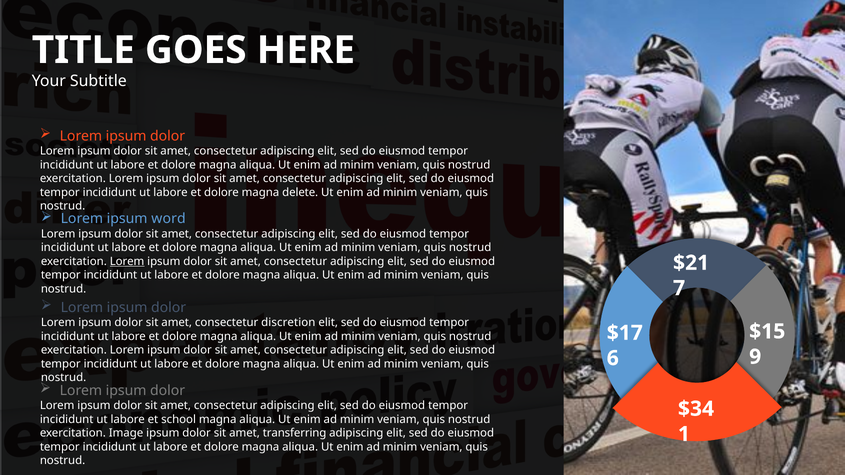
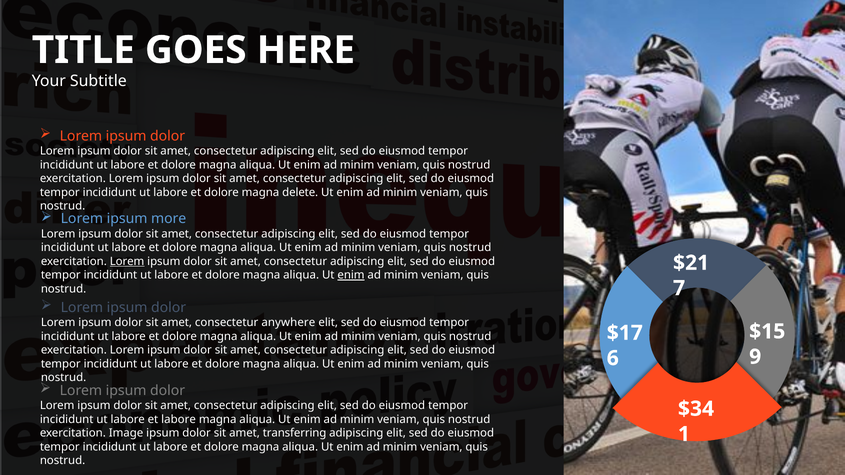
word: word -> more
enim at (351, 275) underline: none -> present
discretion: discretion -> anywhere
et school: school -> labore
